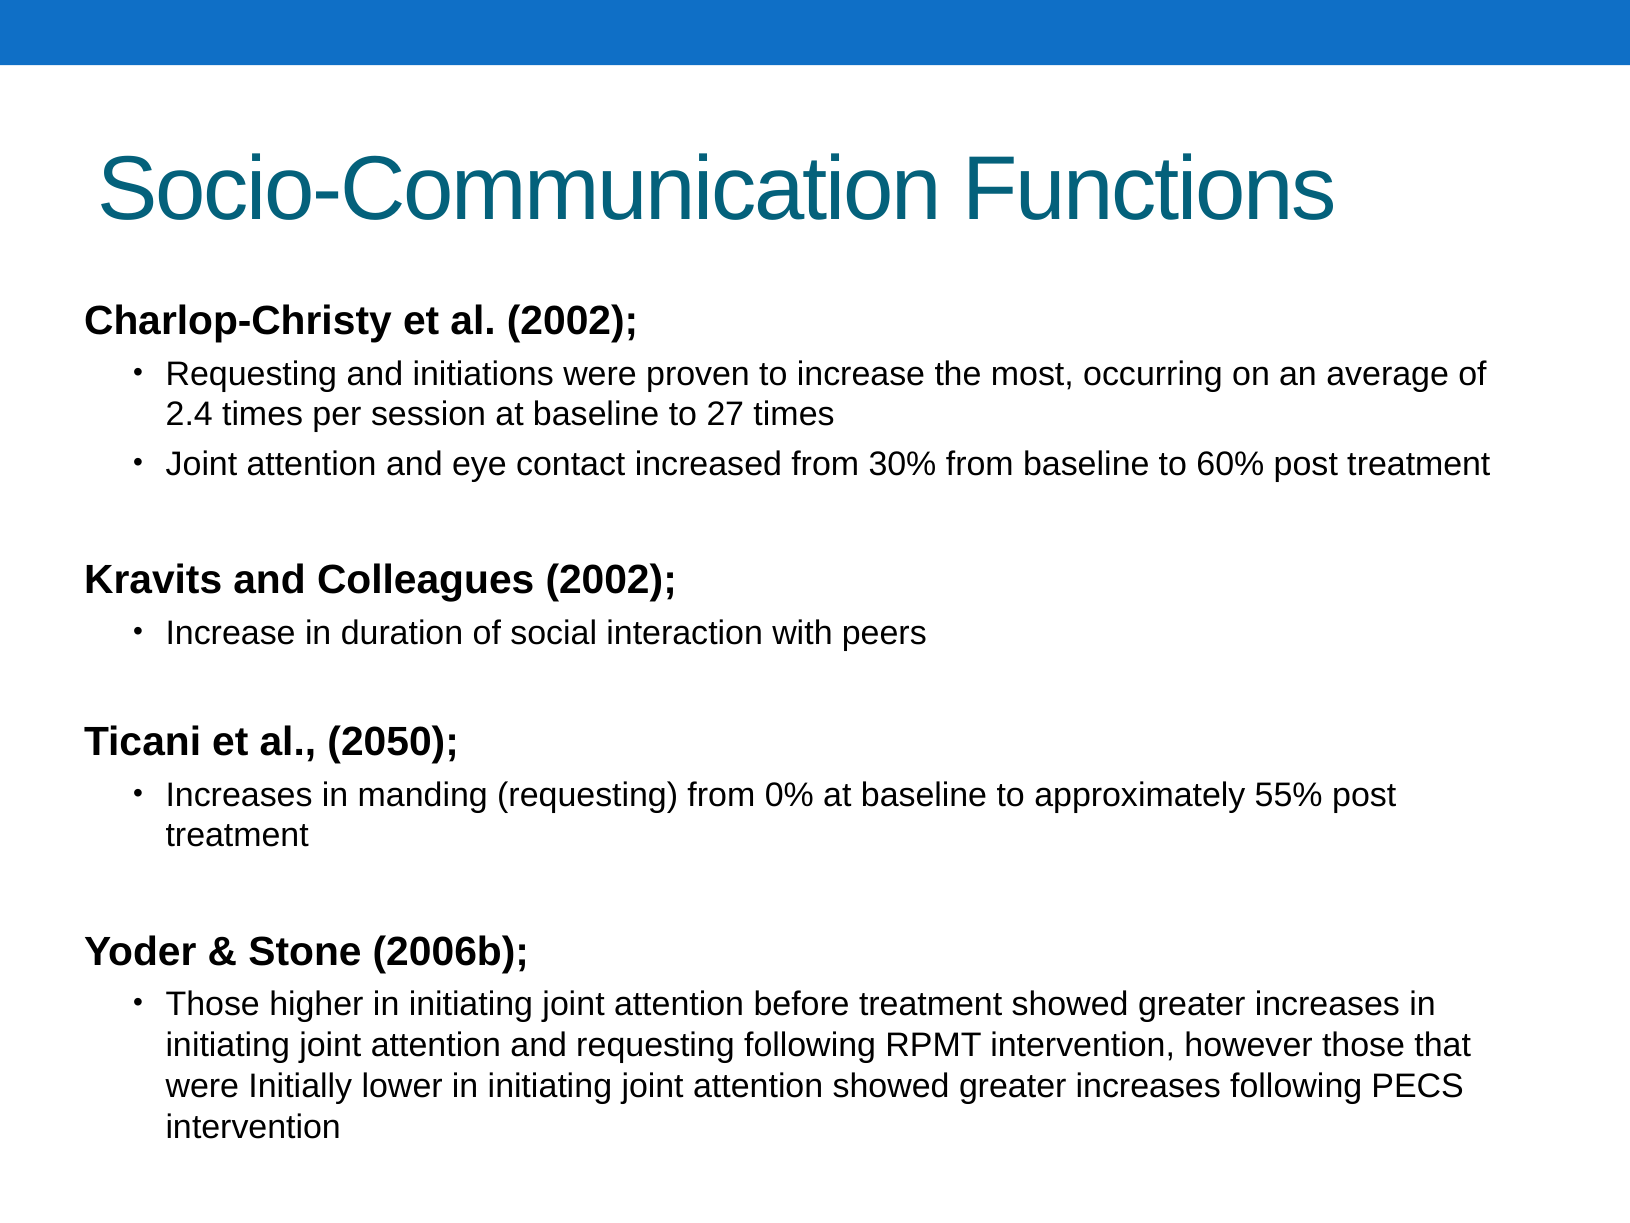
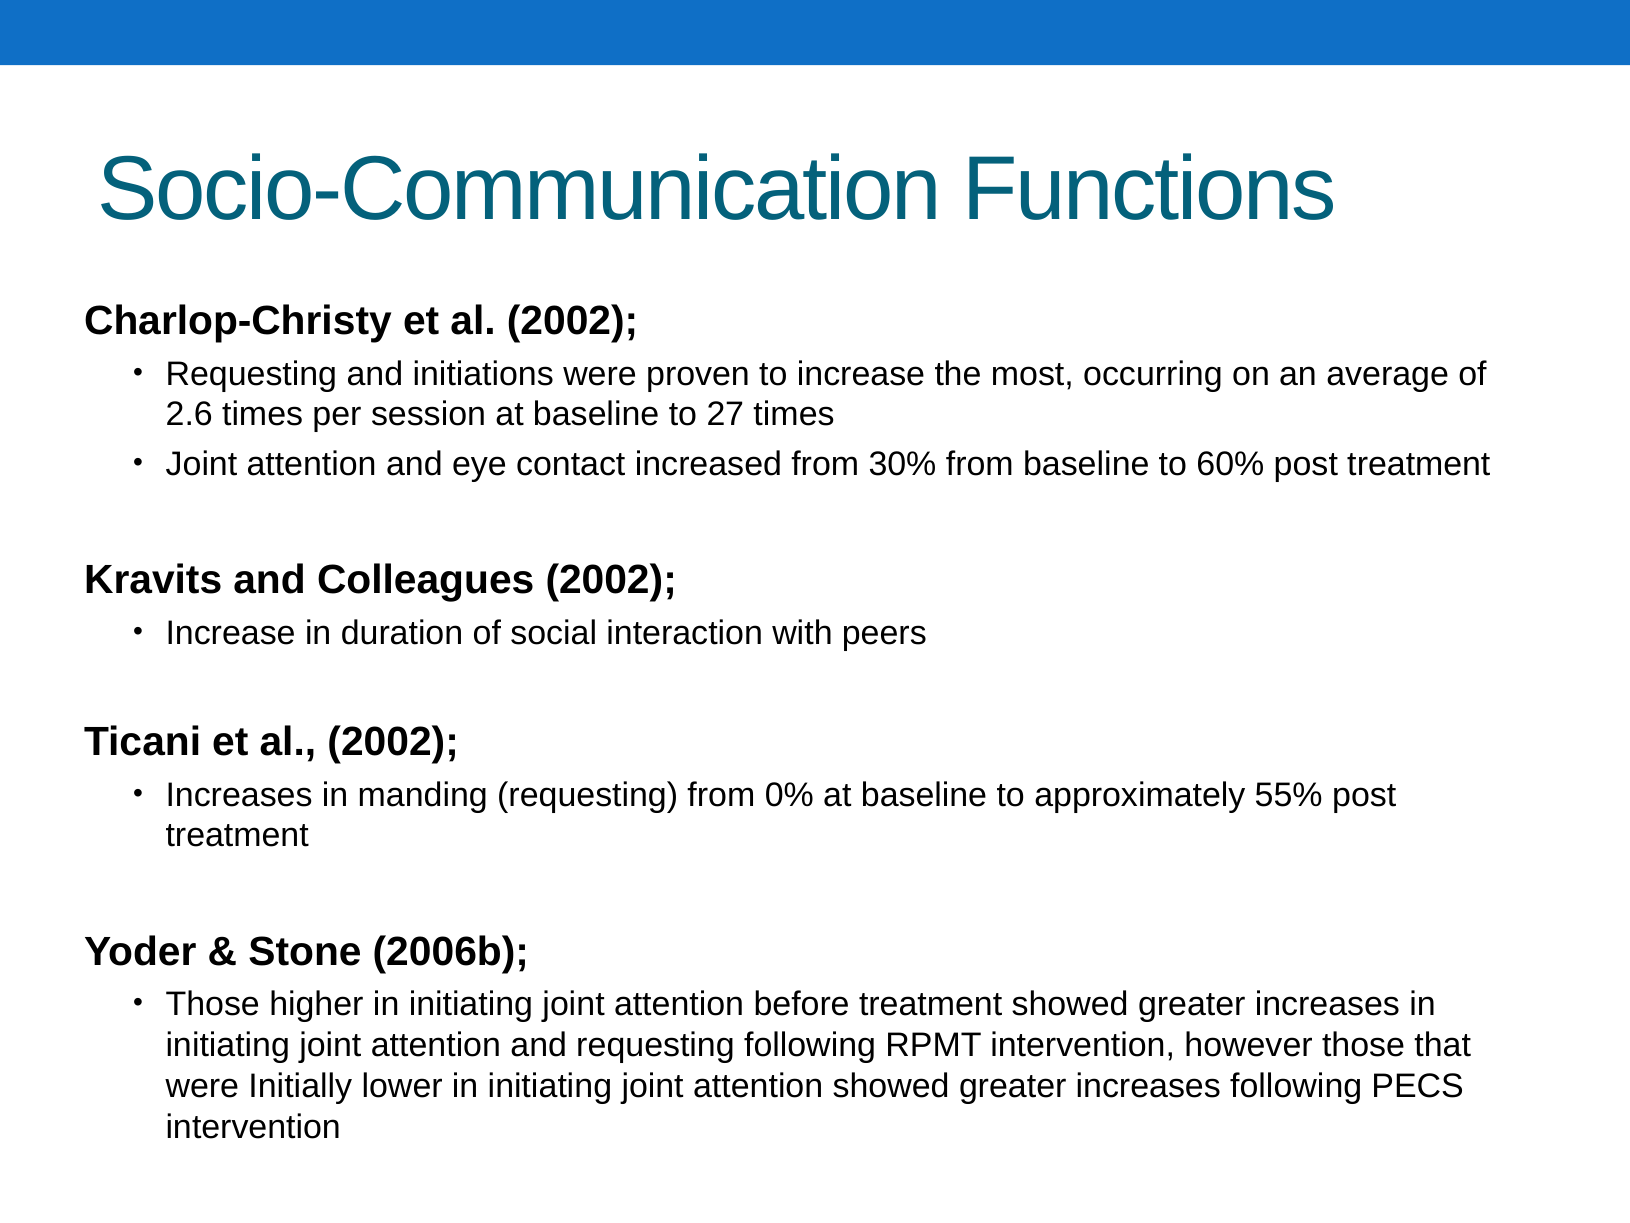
2.4: 2.4 -> 2.6
Ticani et al 2050: 2050 -> 2002
